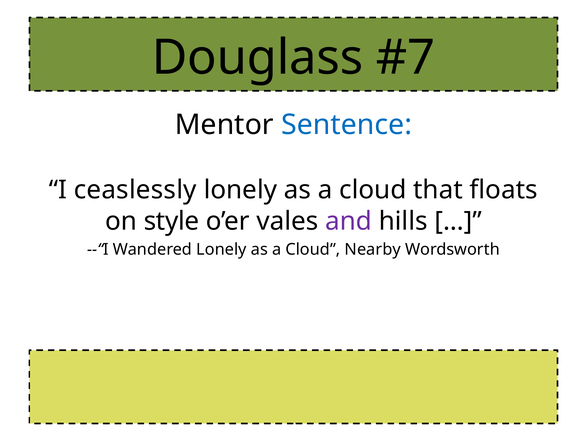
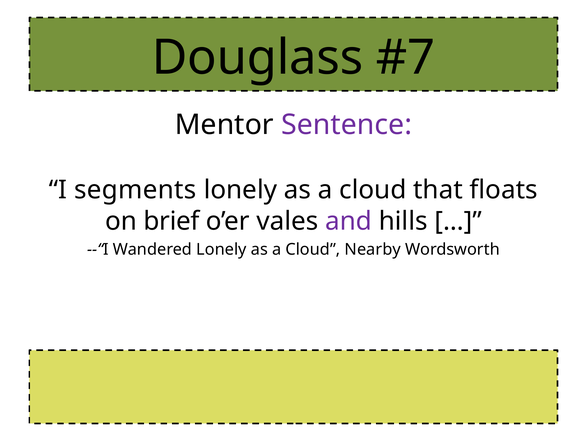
Sentence colour: blue -> purple
ceaslessly: ceaslessly -> segments
style: style -> brief
